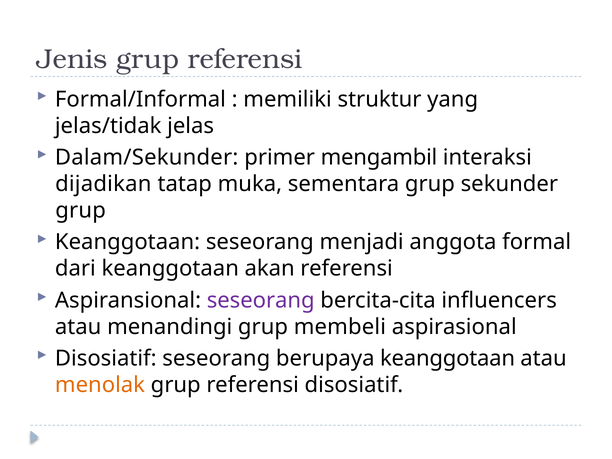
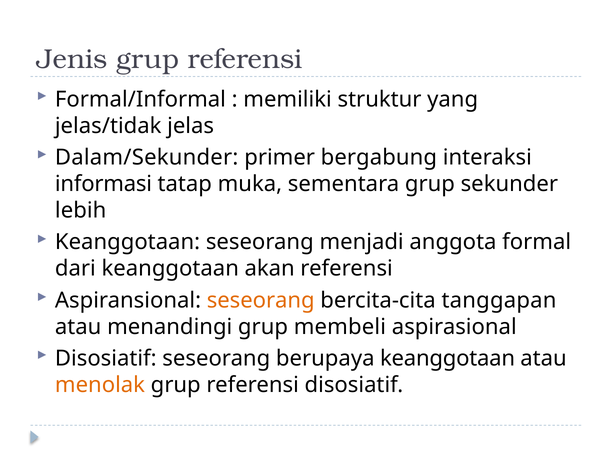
mengambil: mengambil -> bergabung
dijadikan: dijadikan -> informasi
grup at (81, 211): grup -> lebih
seseorang at (261, 300) colour: purple -> orange
influencers: influencers -> tanggapan
